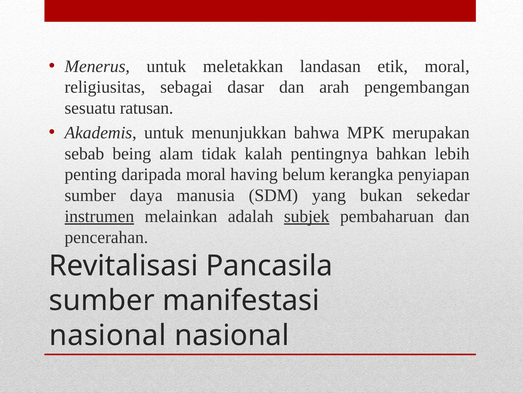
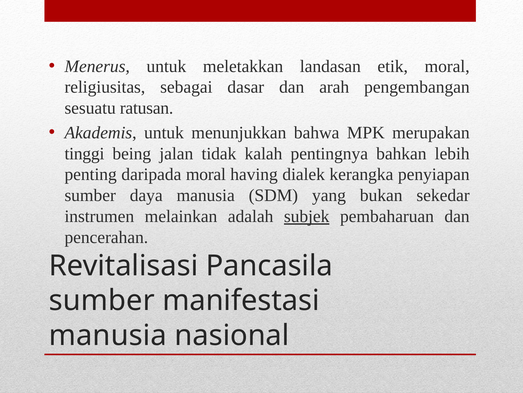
sebab: sebab -> tinggi
alam: alam -> jalan
belum: belum -> dialek
instrumen underline: present -> none
nasional at (108, 335): nasional -> manusia
